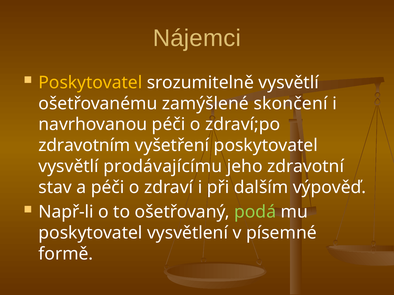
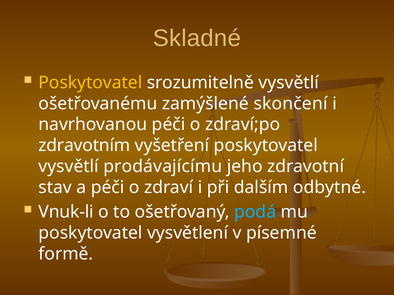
Nájemci: Nájemci -> Skladné
výpověď: výpověď -> odbytné
Např-li: Např-li -> Vnuk-li
podá colour: light green -> light blue
